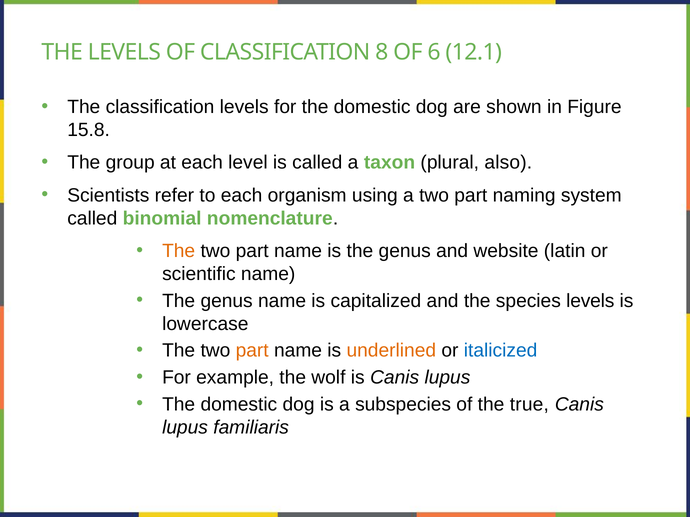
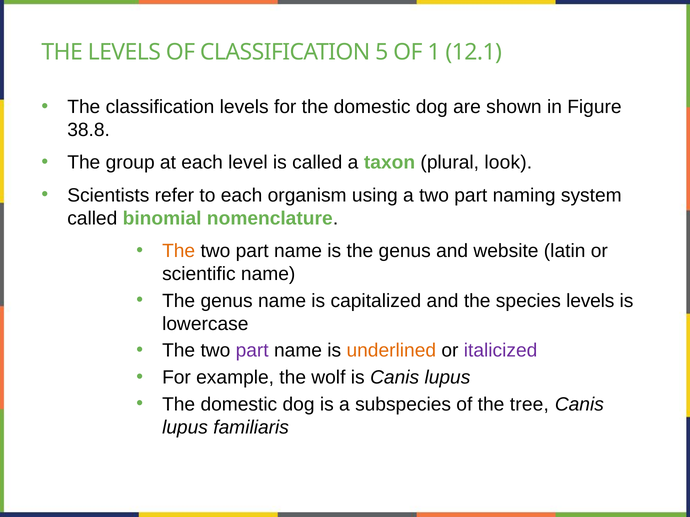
8: 8 -> 5
6: 6 -> 1
15.8: 15.8 -> 38.8
also: also -> look
part at (252, 351) colour: orange -> purple
italicized colour: blue -> purple
true: true -> tree
